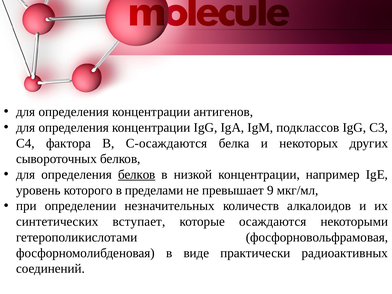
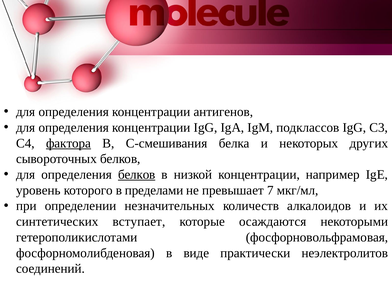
фактора underline: none -> present
С-осаждаются: С-осаждаются -> С-смешивания
9: 9 -> 7
радиоактивных: радиоактивных -> неэлектролитов
